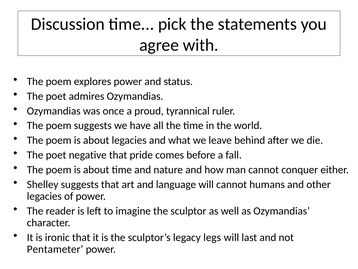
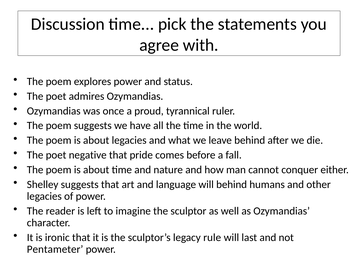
will cannot: cannot -> behind
legs: legs -> rule
